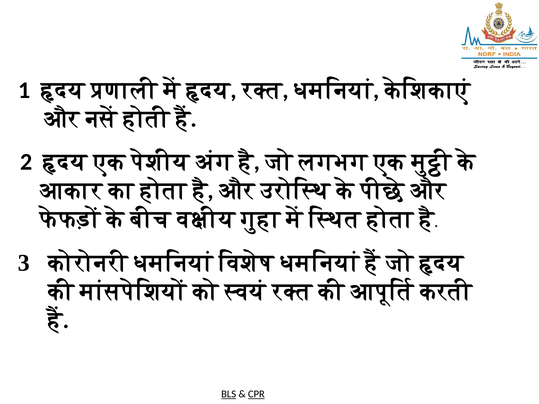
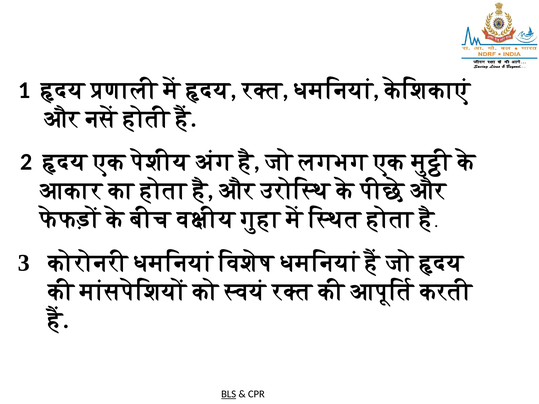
CPR underline: present -> none
